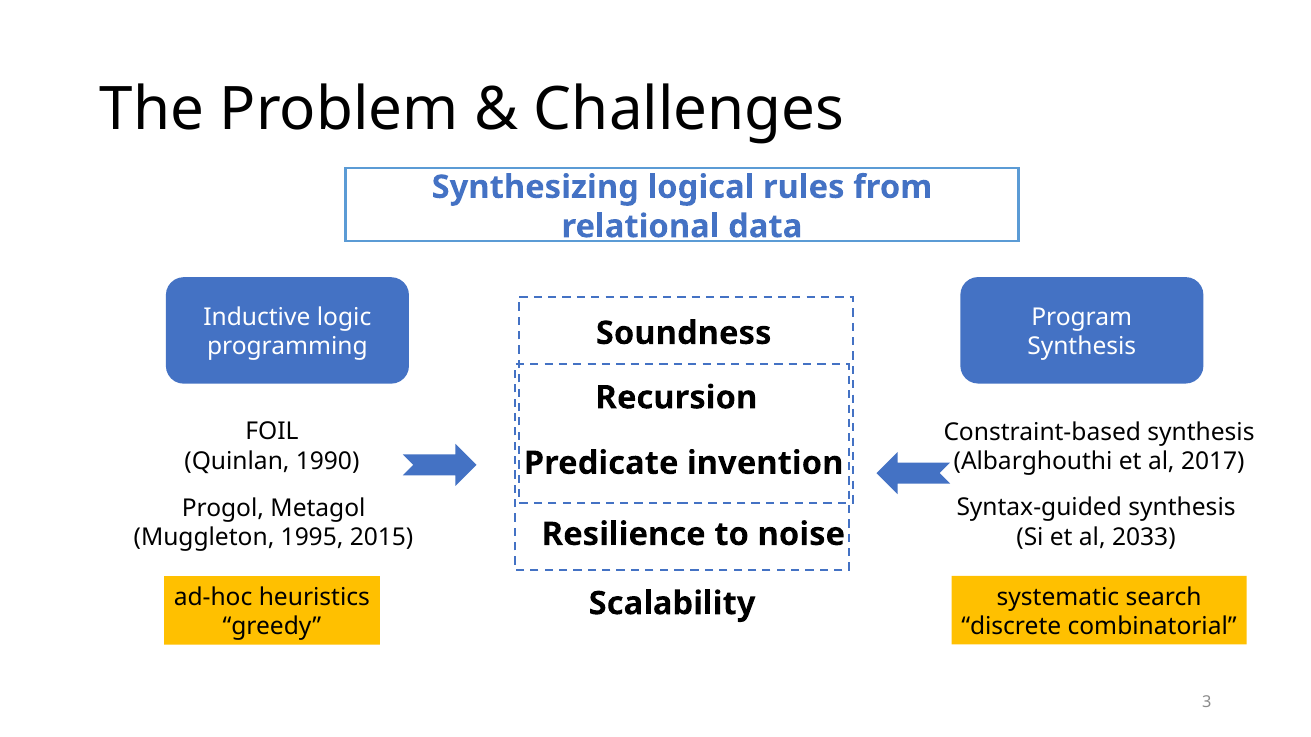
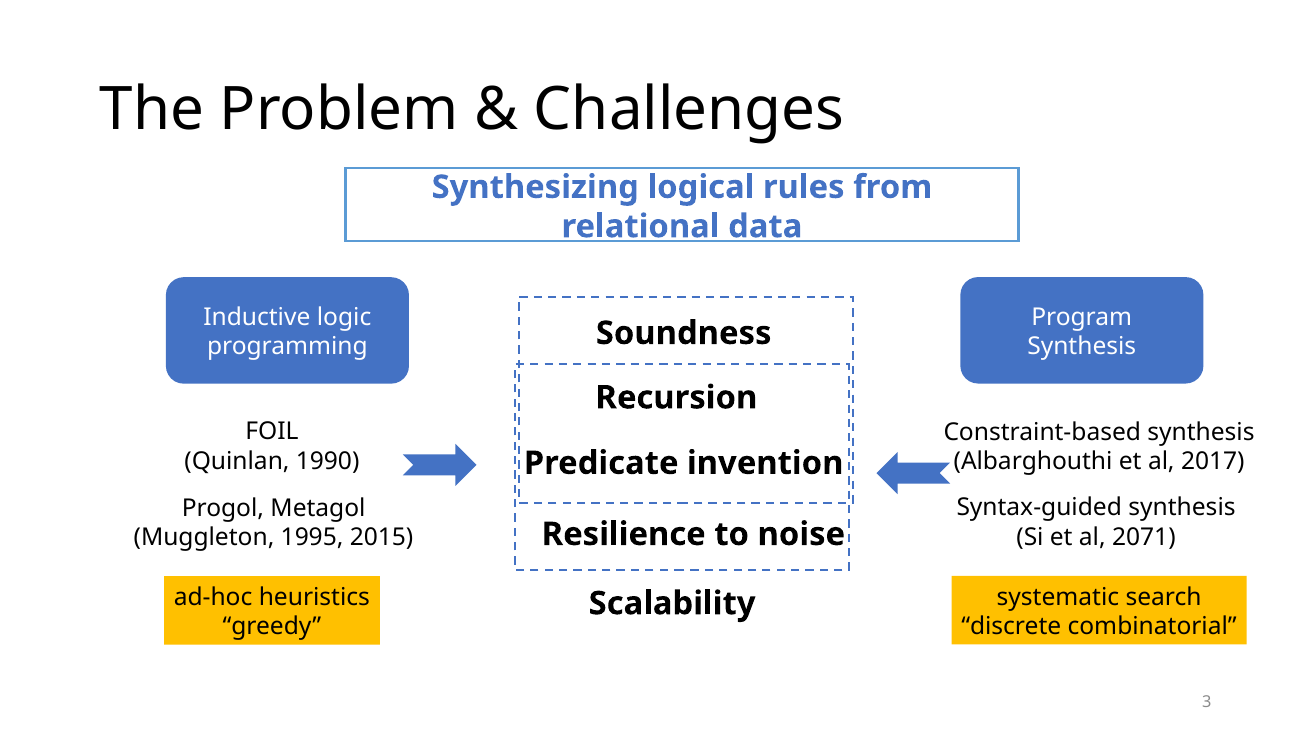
2033: 2033 -> 2071
